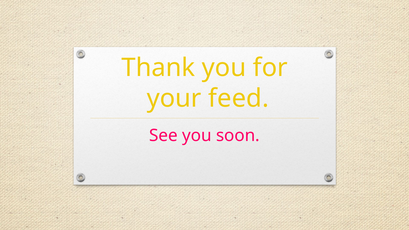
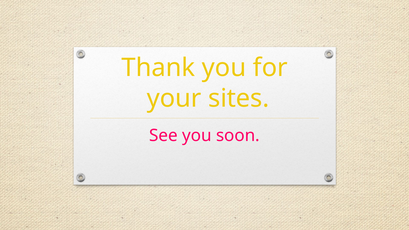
feed: feed -> sites
